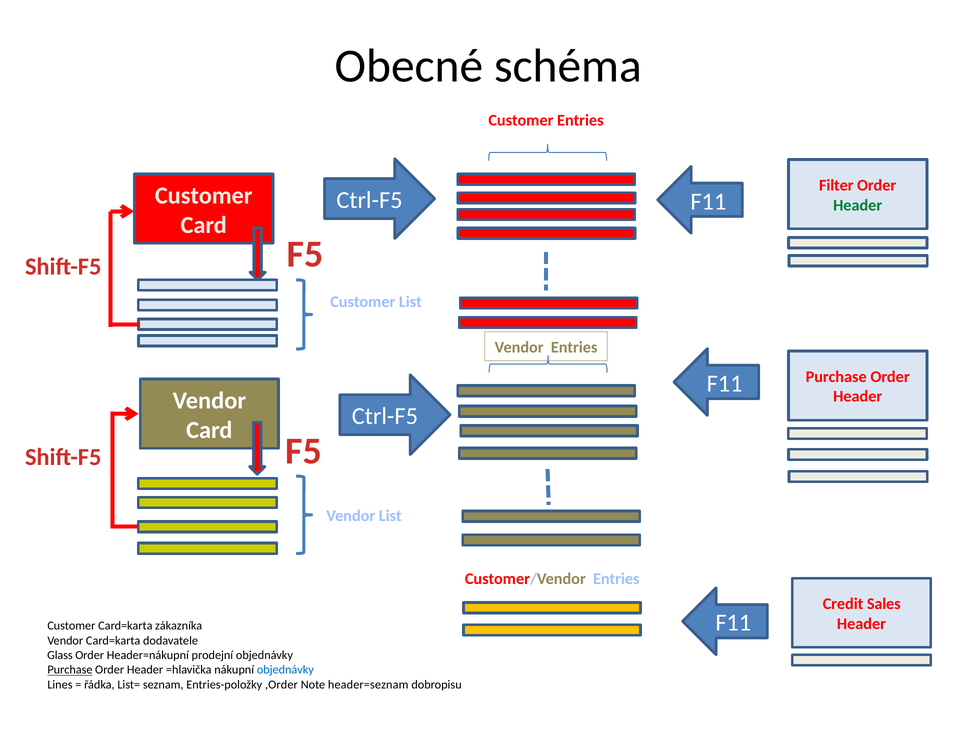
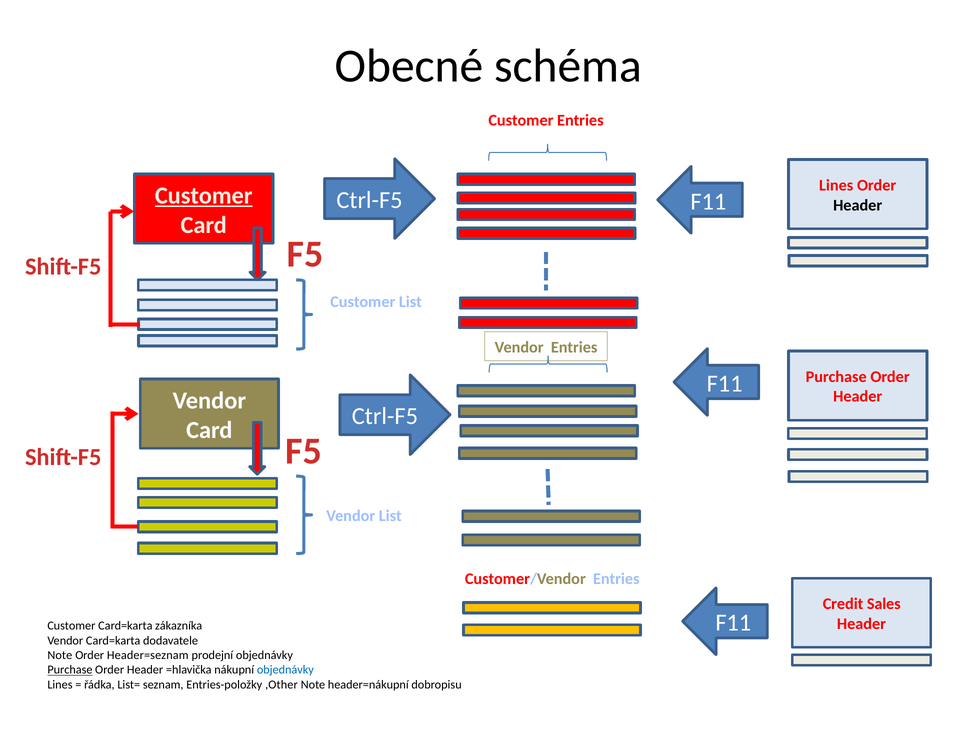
Filter at (836, 186): Filter -> Lines
Customer at (204, 196) underline: none -> present
Header at (858, 205) colour: green -> black
Glass at (60, 655): Glass -> Note
Header=nákupní: Header=nákupní -> Header=seznam
,Order: ,Order -> ,Other
header=seznam: header=seznam -> header=nákupní
